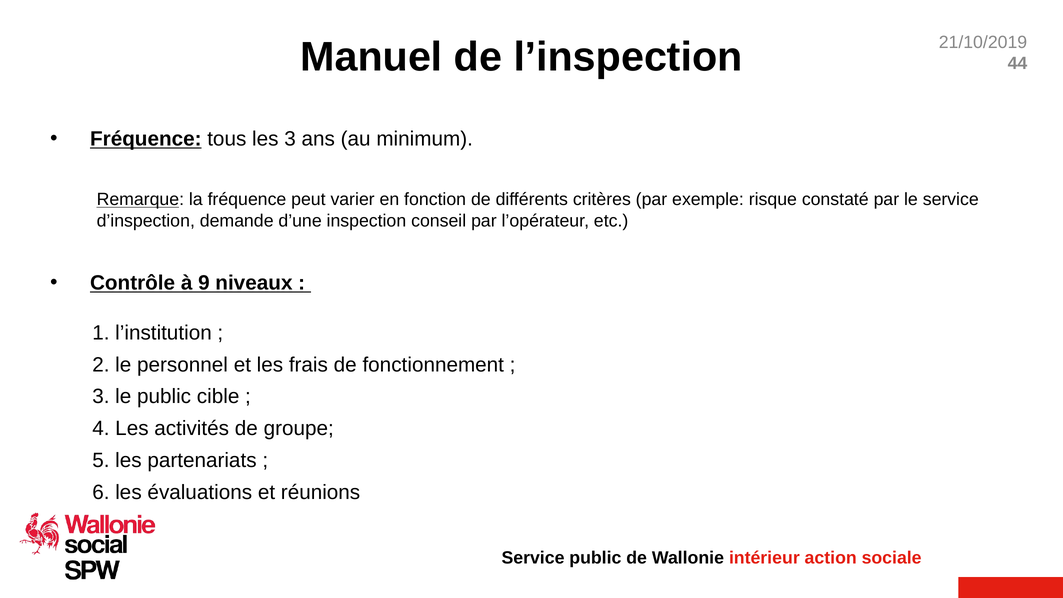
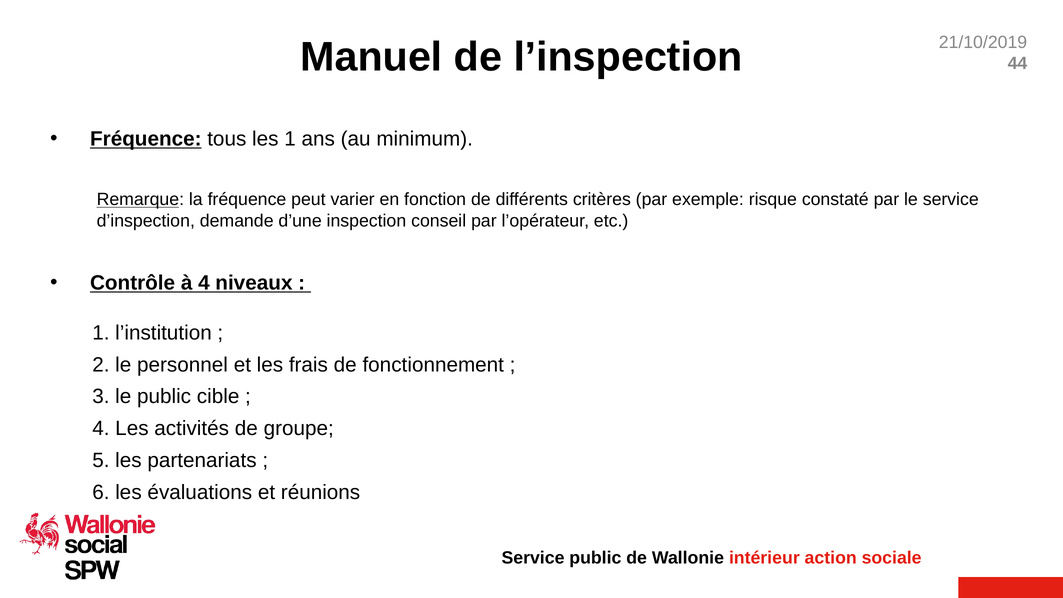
les 3: 3 -> 1
à 9: 9 -> 4
